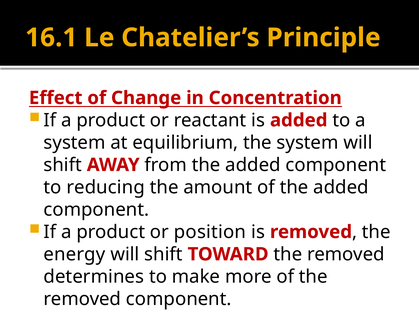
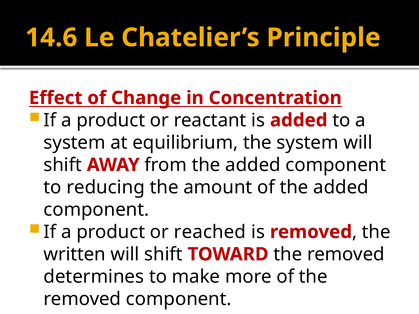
16.1: 16.1 -> 14.6
position: position -> reached
energy: energy -> written
